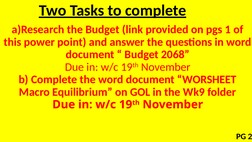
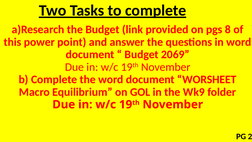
1: 1 -> 8
2068: 2068 -> 2069
